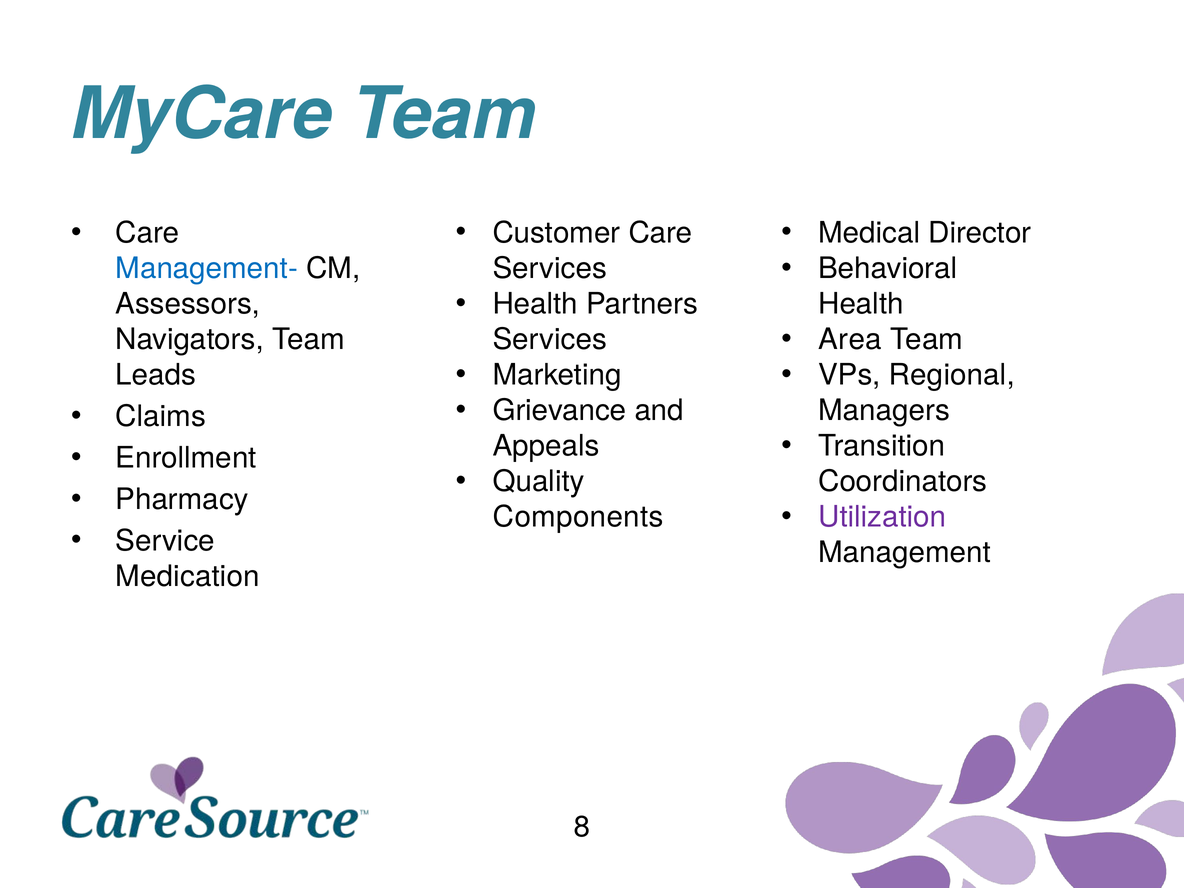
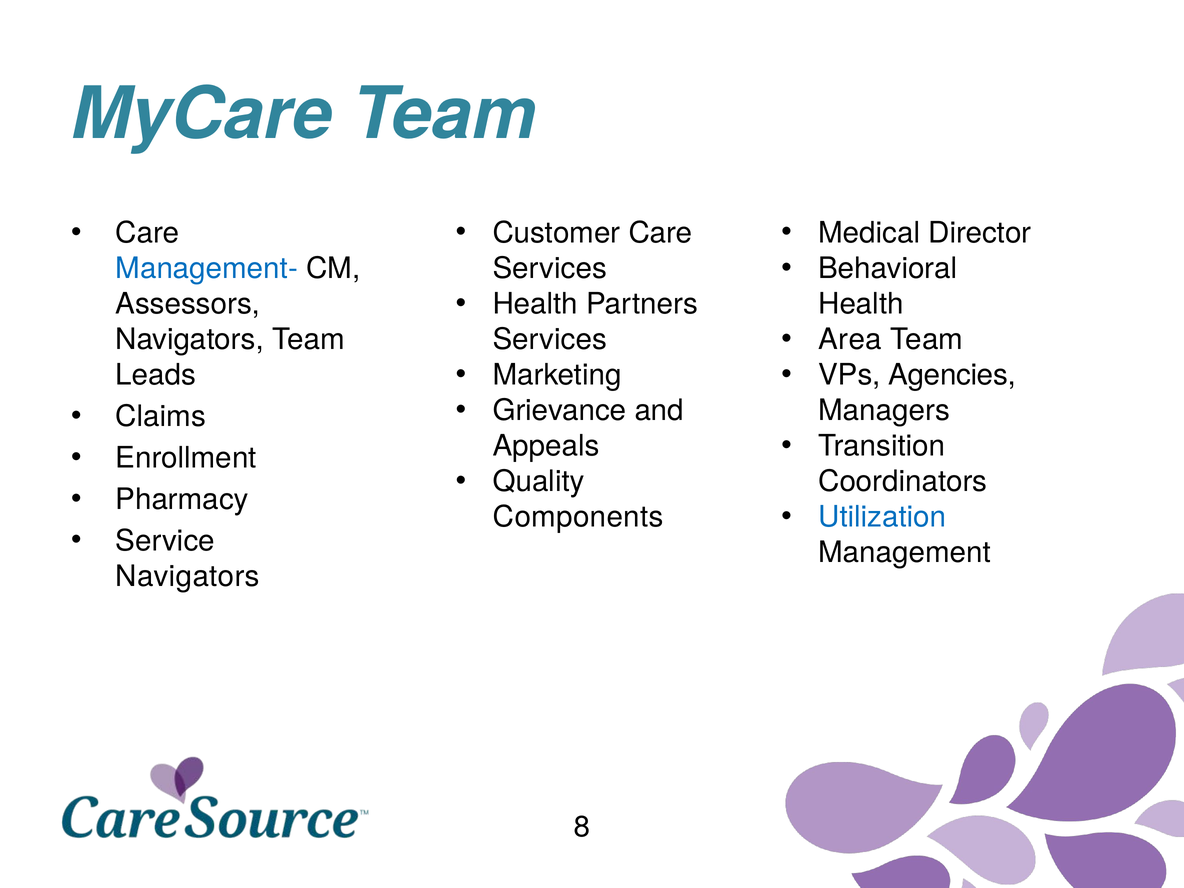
Regional: Regional -> Agencies
Utilization colour: purple -> blue
Medication at (188, 576): Medication -> Navigators
